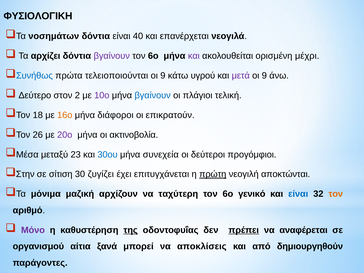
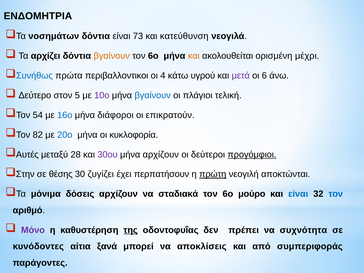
ΦΥΣΙΟΛΟΓΙΚΗ: ΦΥΣΙΟΛΟΓΙΚΗ -> ΕΝΔΟΜΗΤΡΙΑ
40: 40 -> 73
επανέρχεται: επανέρχεται -> κατεύθυνση
βγαίνουν at (112, 56) colour: purple -> orange
και at (194, 56) colour: purple -> orange
τελειοποιούνται: τελειοποιούνται -> περιβαλλοντικοι
9 at (163, 76): 9 -> 4
9 at (264, 76): 9 -> 6
2: 2 -> 5
18: 18 -> 54
16ο colour: orange -> blue
26: 26 -> 82
20ο colour: purple -> blue
ακτινοβολία: ακτινοβολία -> κυκλοφορία
Μέσα: Μέσα -> Αυτές
23: 23 -> 28
30ου colour: blue -> purple
μήνα συνεχεία: συνεχεία -> αρχίζουν
προγόμφιοι underline: none -> present
σίτιση: σίτιση -> θέσης
επιτυγχάνεται: επιτυγχάνεται -> περπατήσουν
μαζική: μαζική -> δόσεις
ταχύτερη: ταχύτερη -> σταδιακά
γενικό: γενικό -> μούρο
τον at (336, 194) colour: orange -> blue
πρέπει underline: present -> none
αναφέρεται: αναφέρεται -> συχνότητα
οργανισμού: οργανισμού -> κυνόδοντες
δημιουργηθούν: δημιουργηθούν -> συμπεριφοράς
